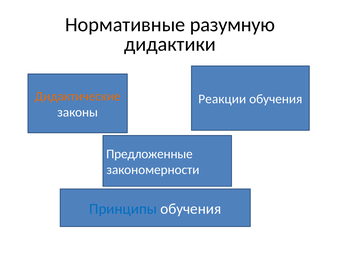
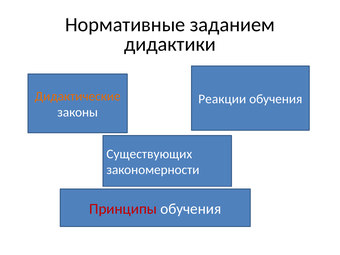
разумную: разумную -> заданием
Предложенные: Предложенные -> Существующих
Принципы colour: blue -> red
